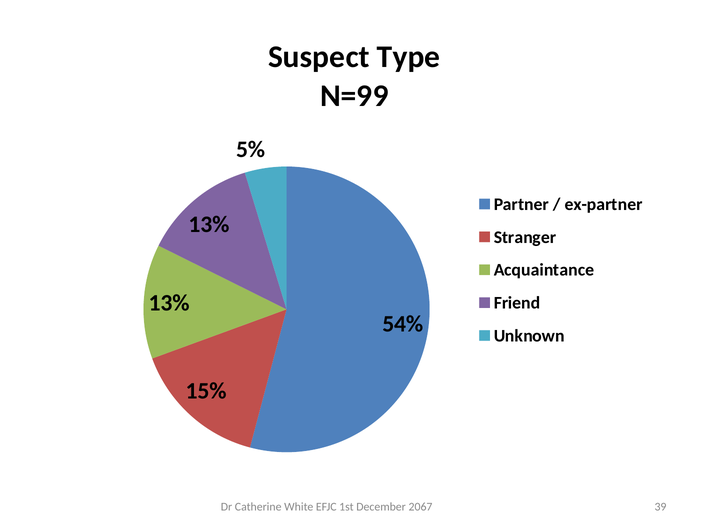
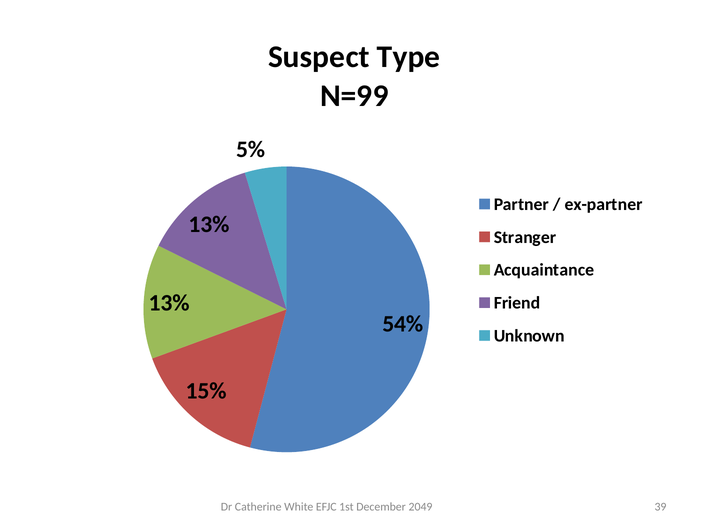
2067: 2067 -> 2049
